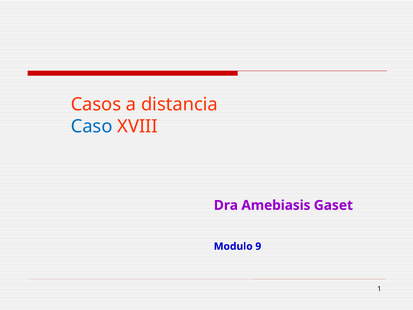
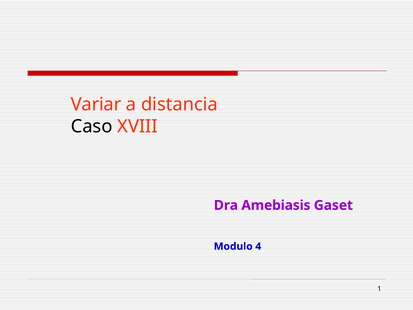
Casos: Casos -> Variar
Caso colour: blue -> black
9: 9 -> 4
